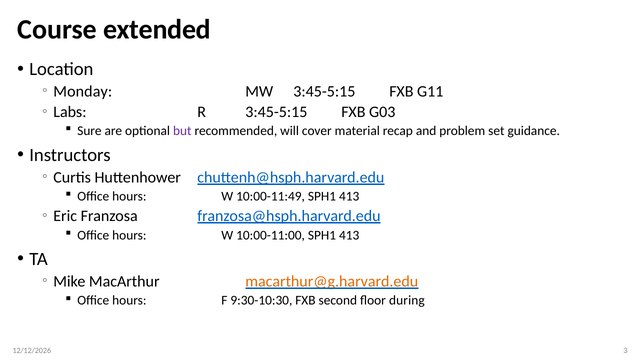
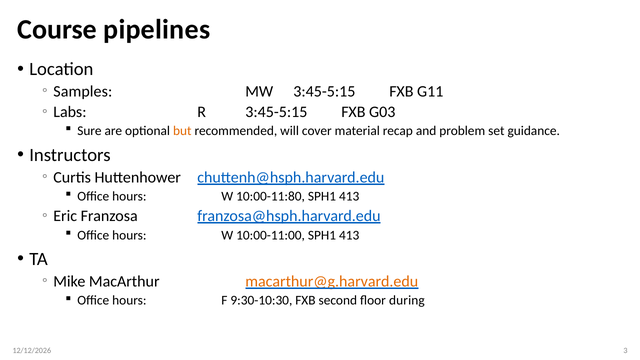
extended: extended -> pipelines
Monday: Monday -> Samples
but colour: purple -> orange
10:00-11:49: 10:00-11:49 -> 10:00-11:80
